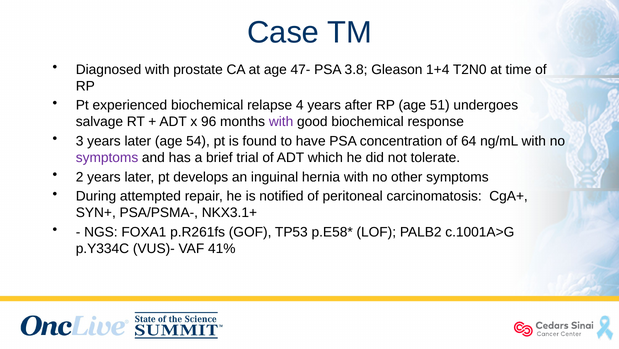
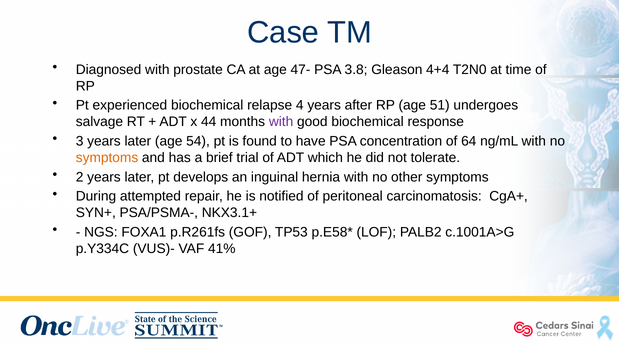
1+4: 1+4 -> 4+4
96: 96 -> 44
symptoms at (107, 157) colour: purple -> orange
